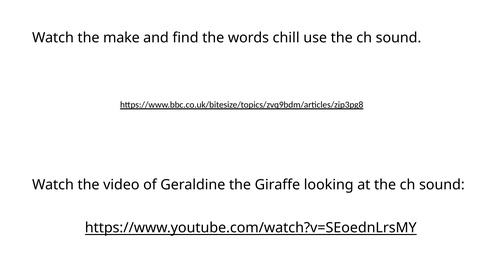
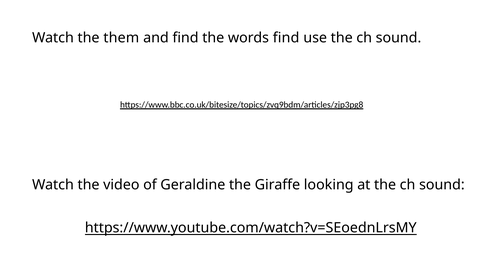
make: make -> them
words chill: chill -> find
